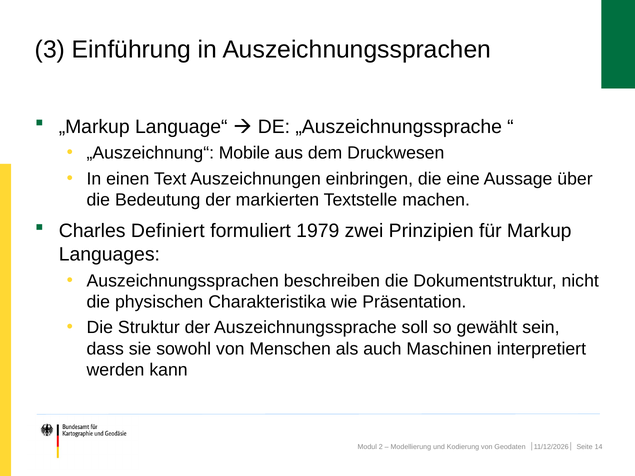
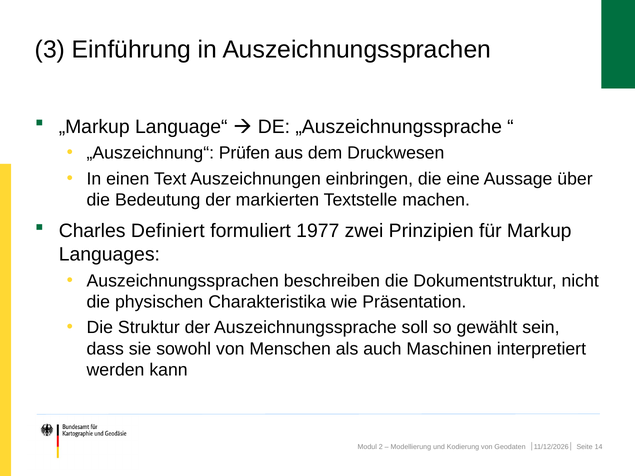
Mobile: Mobile -> Prüfen
1979: 1979 -> 1977
